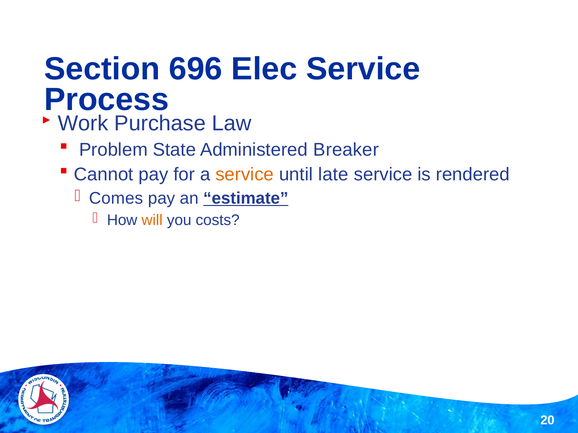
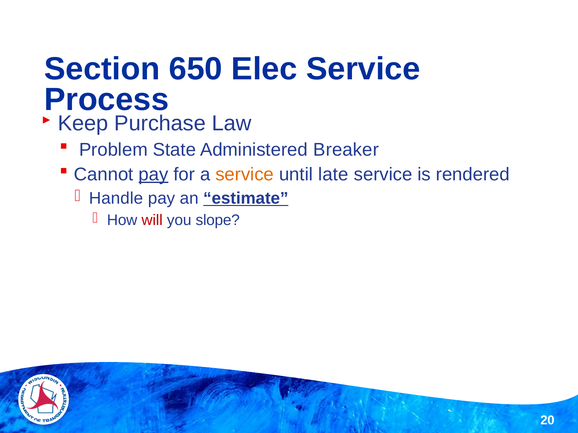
696: 696 -> 650
Work: Work -> Keep
pay at (153, 175) underline: none -> present
Comes: Comes -> Handle
will colour: orange -> red
costs: costs -> slope
